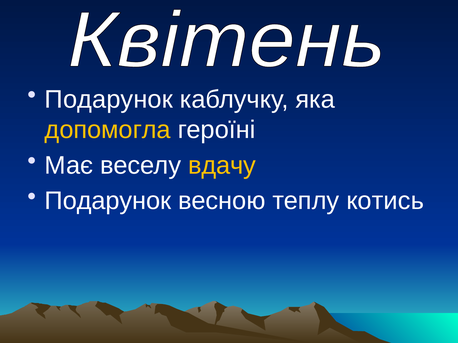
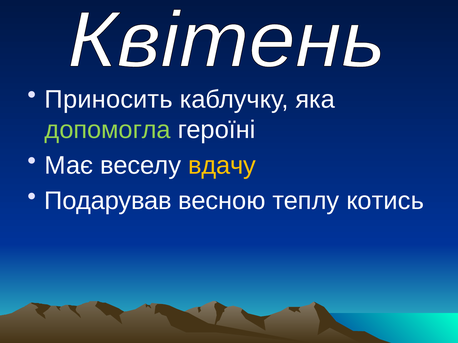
Подарунок at (109, 99): Подарунок -> Приносить
допомогла colour: yellow -> light green
Подарунок at (108, 201): Подарунок -> Подарував
